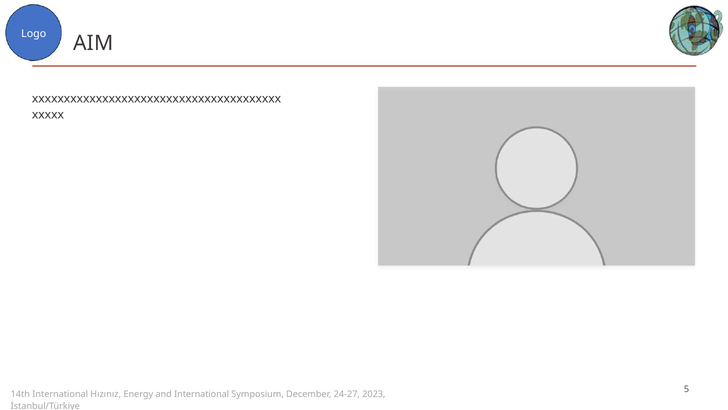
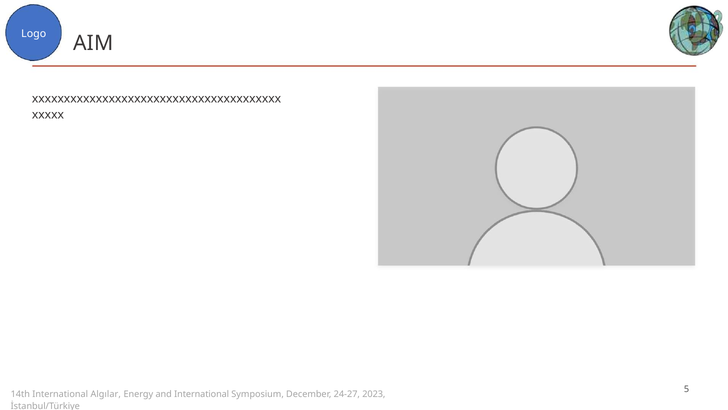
Hızınız: Hızınız -> Algılar
